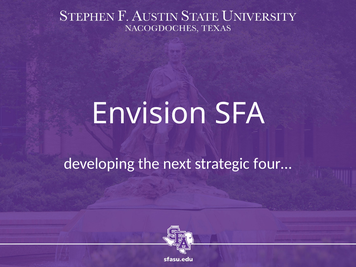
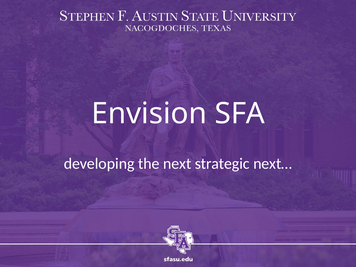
four…: four… -> next…
